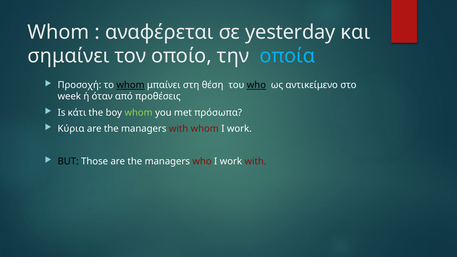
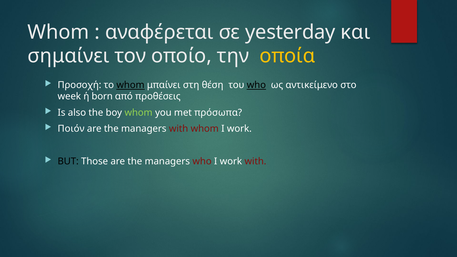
οποία colour: light blue -> yellow
όταν: όταν -> born
κάτι: κάτι -> also
Κύρια: Κύρια -> Ποιόν
